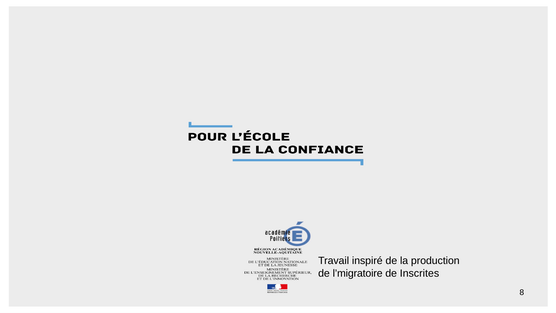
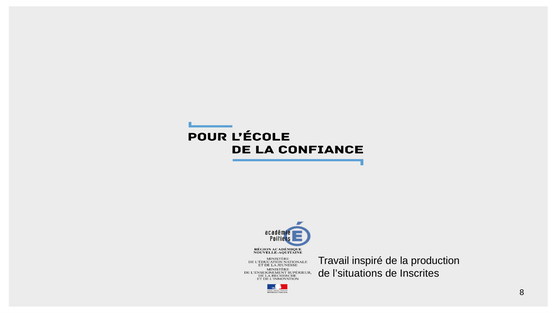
l’migratoire: l’migratoire -> l’situations
